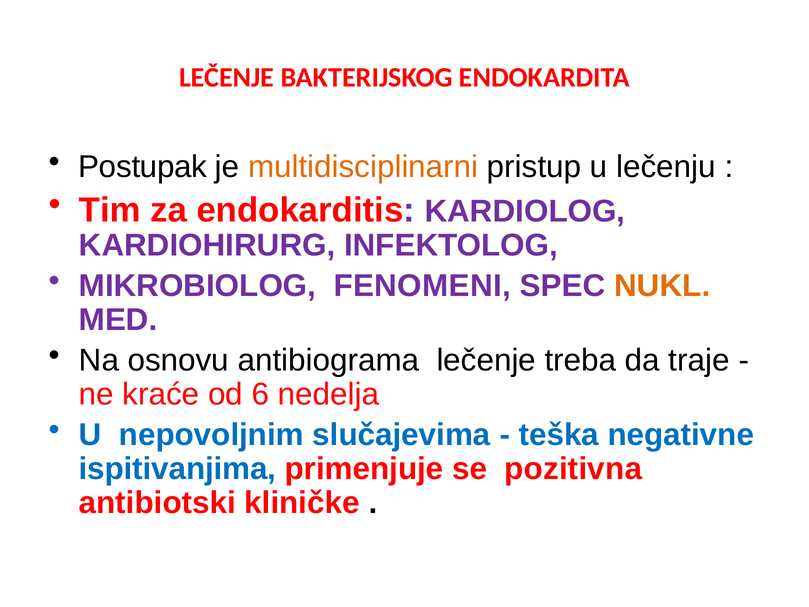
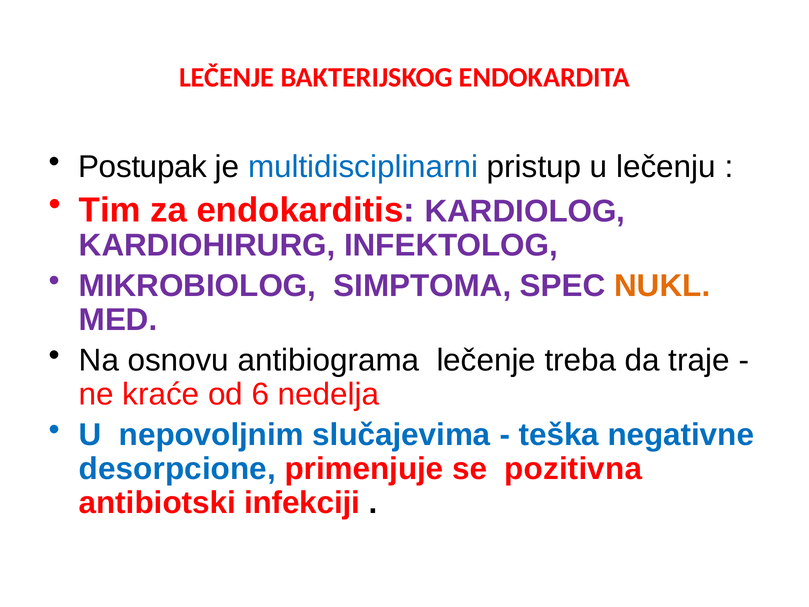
multidisciplinarni colour: orange -> blue
FENOMENI: FENOMENI -> SIMPTOMA
ispitivanjima: ispitivanjima -> desorpcione
kliničke: kliničke -> infekciji
